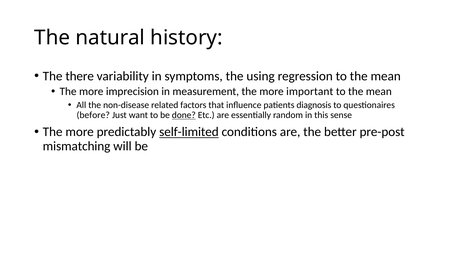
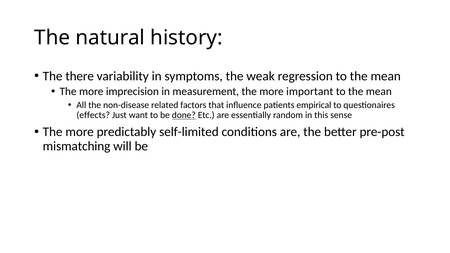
using: using -> weak
diagnosis: diagnosis -> empirical
before: before -> effects
self-limited underline: present -> none
